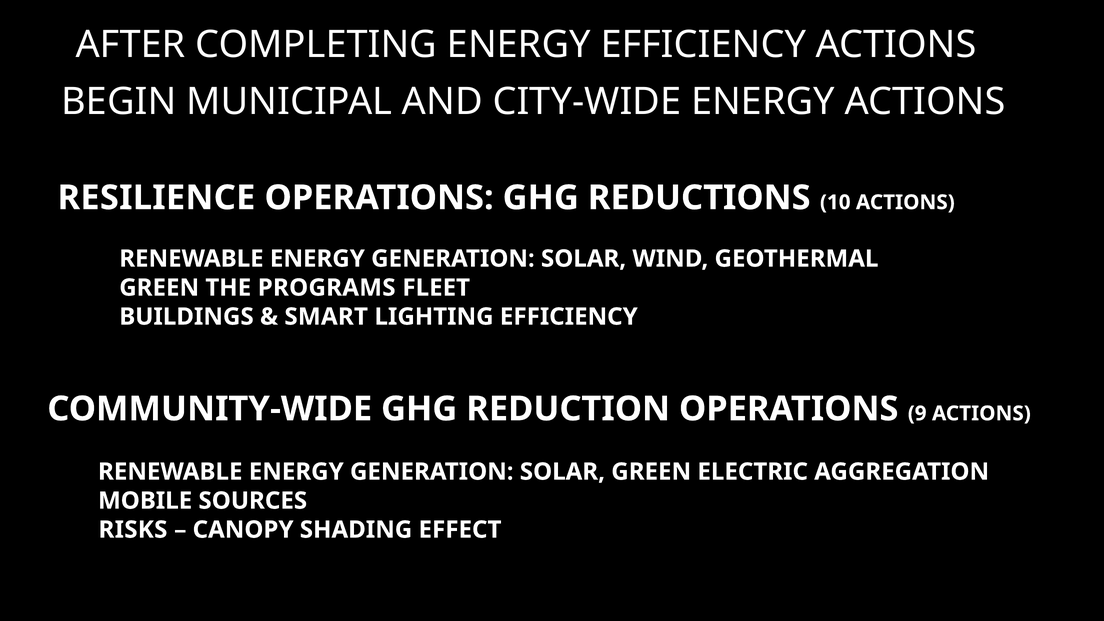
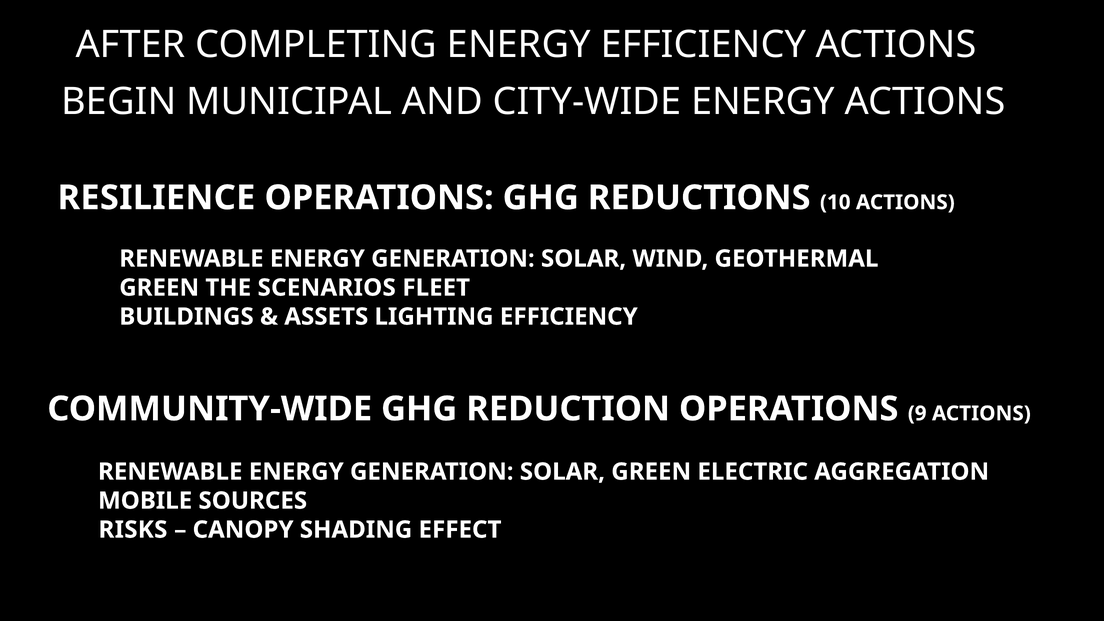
PROGRAMS: PROGRAMS -> SCENARIOS
SMART: SMART -> ASSETS
